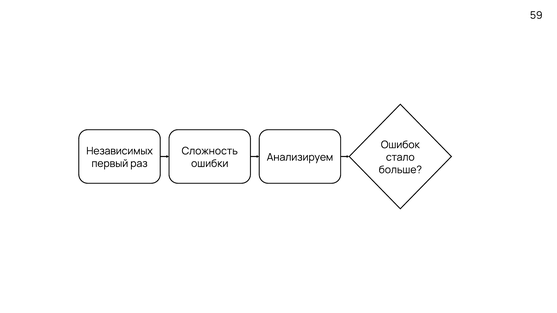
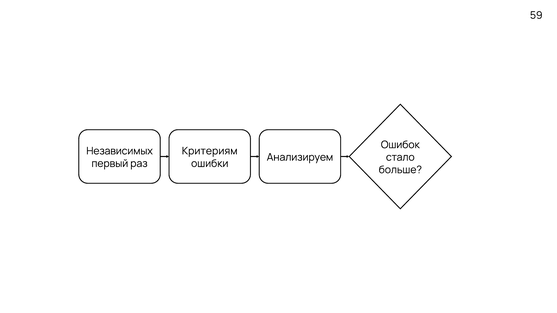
Сложность: Сложность -> Критериям
